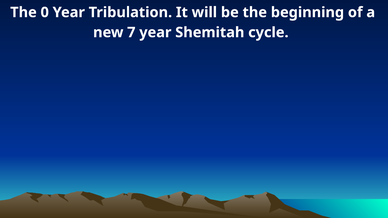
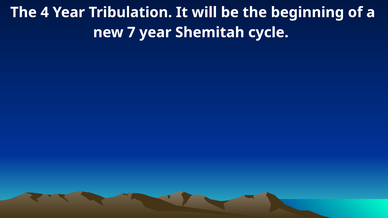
0: 0 -> 4
